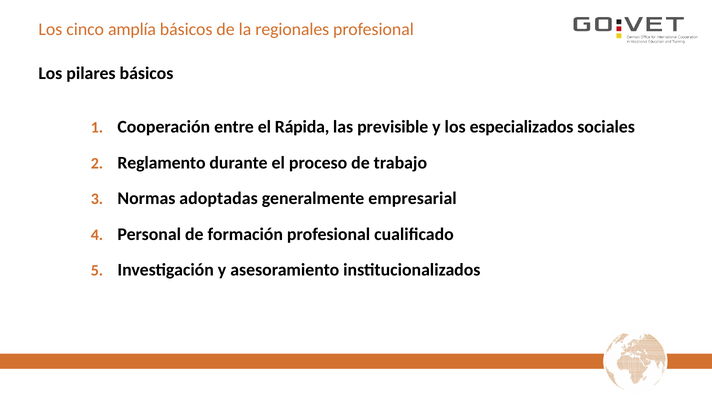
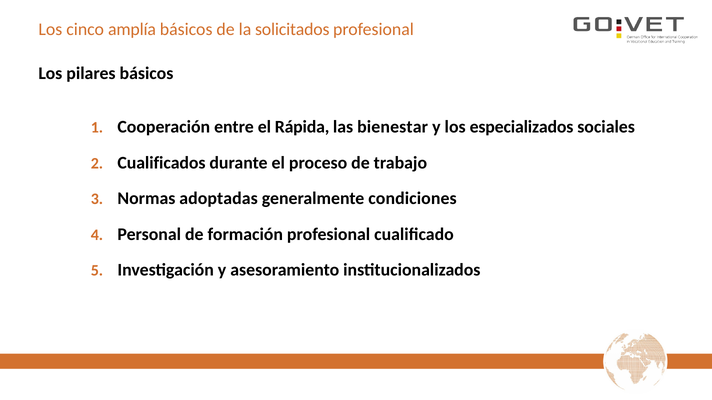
regionales: regionales -> solicitados
previsible: previsible -> bienestar
Reglamento: Reglamento -> Cualificados
empresarial: empresarial -> condiciones
